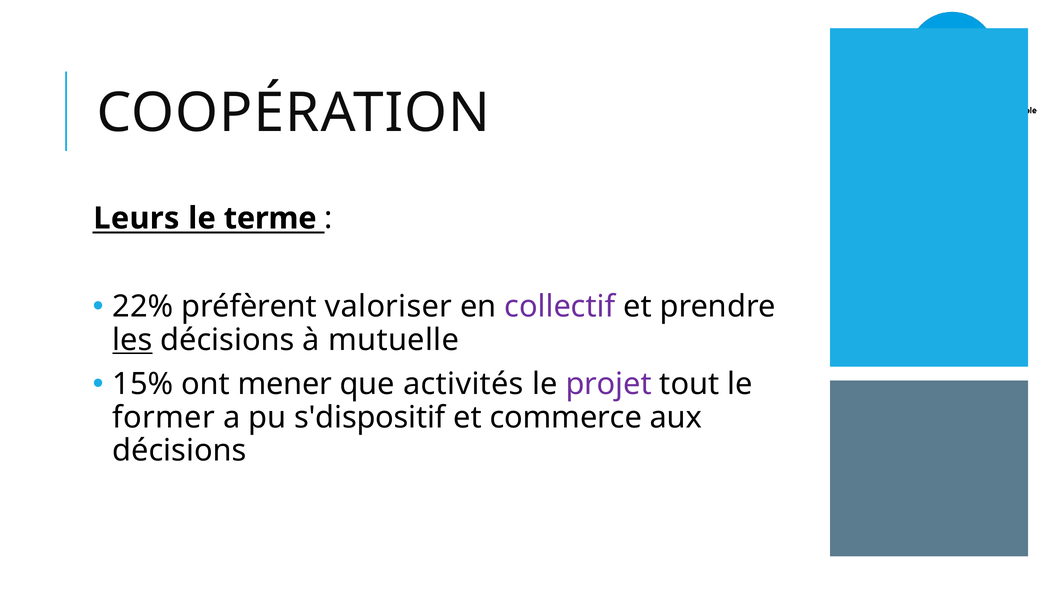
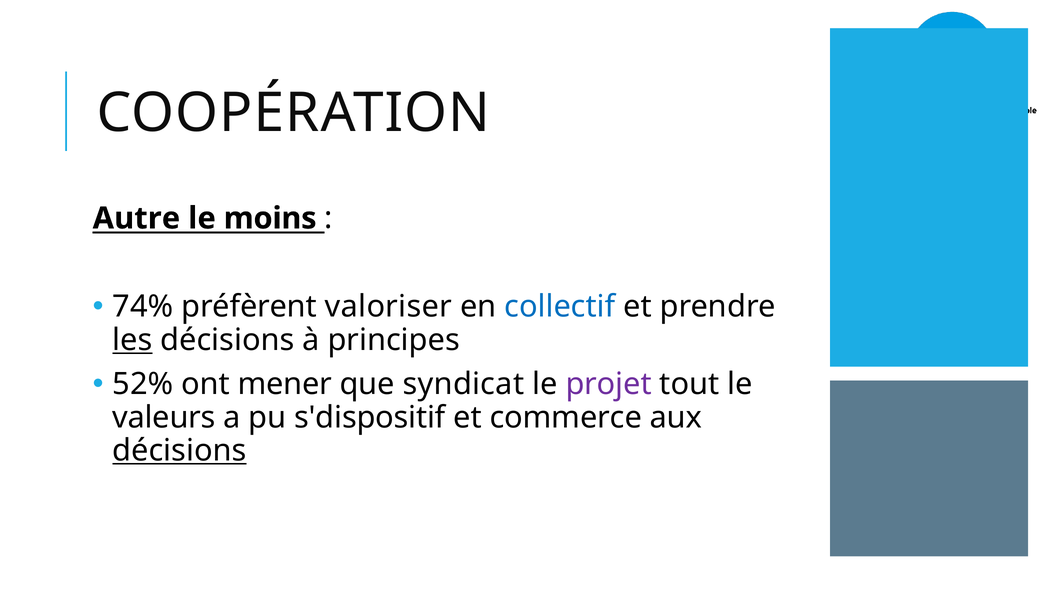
Leurs: Leurs -> Autre
terme: terme -> moins
22%: 22% -> 74%
collectif colour: purple -> blue
mutuelle: mutuelle -> principes
15%: 15% -> 52%
activités: activités -> syndicat
former: former -> valeurs
décisions at (179, 451) underline: none -> present
